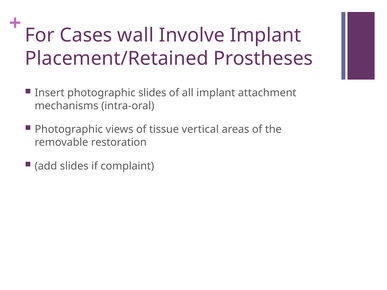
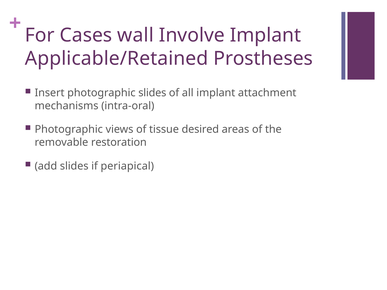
Placement/Retained: Placement/Retained -> Applicable/Retained
vertical: vertical -> desired
complaint: complaint -> periapical
